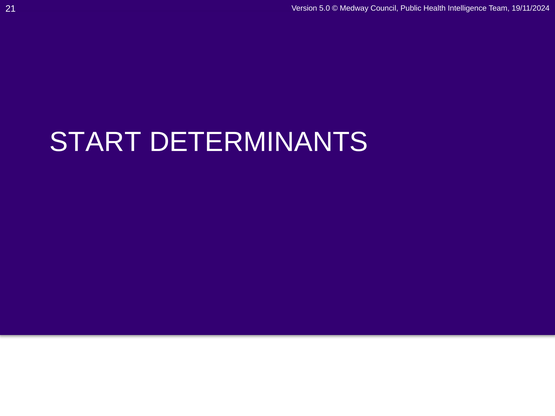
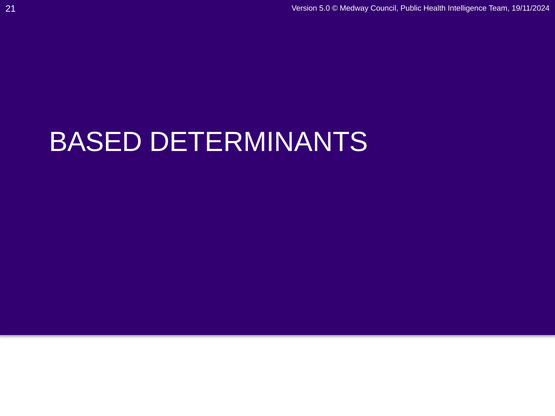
START: START -> BASED
